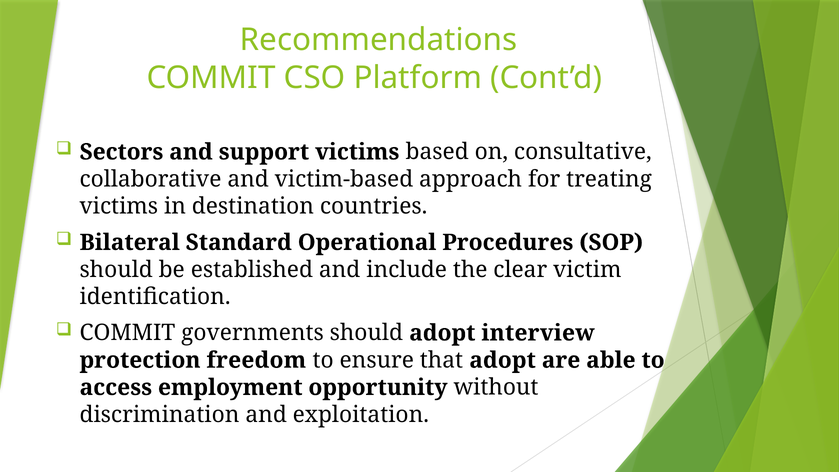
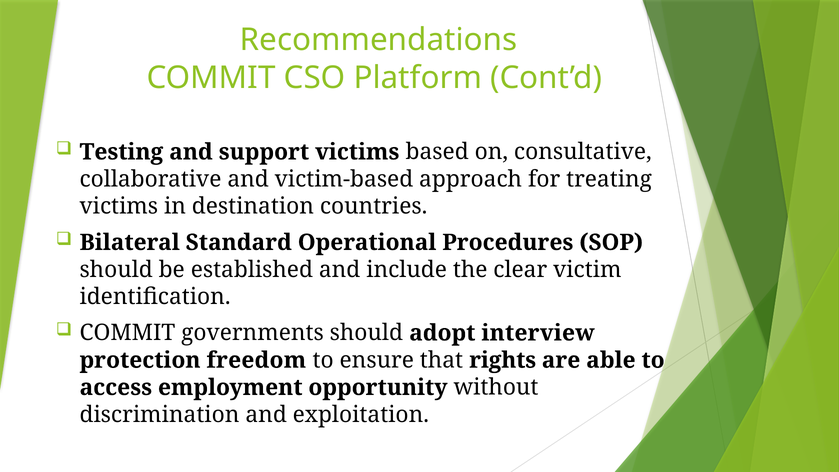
Sectors: Sectors -> Testing
that adopt: adopt -> rights
